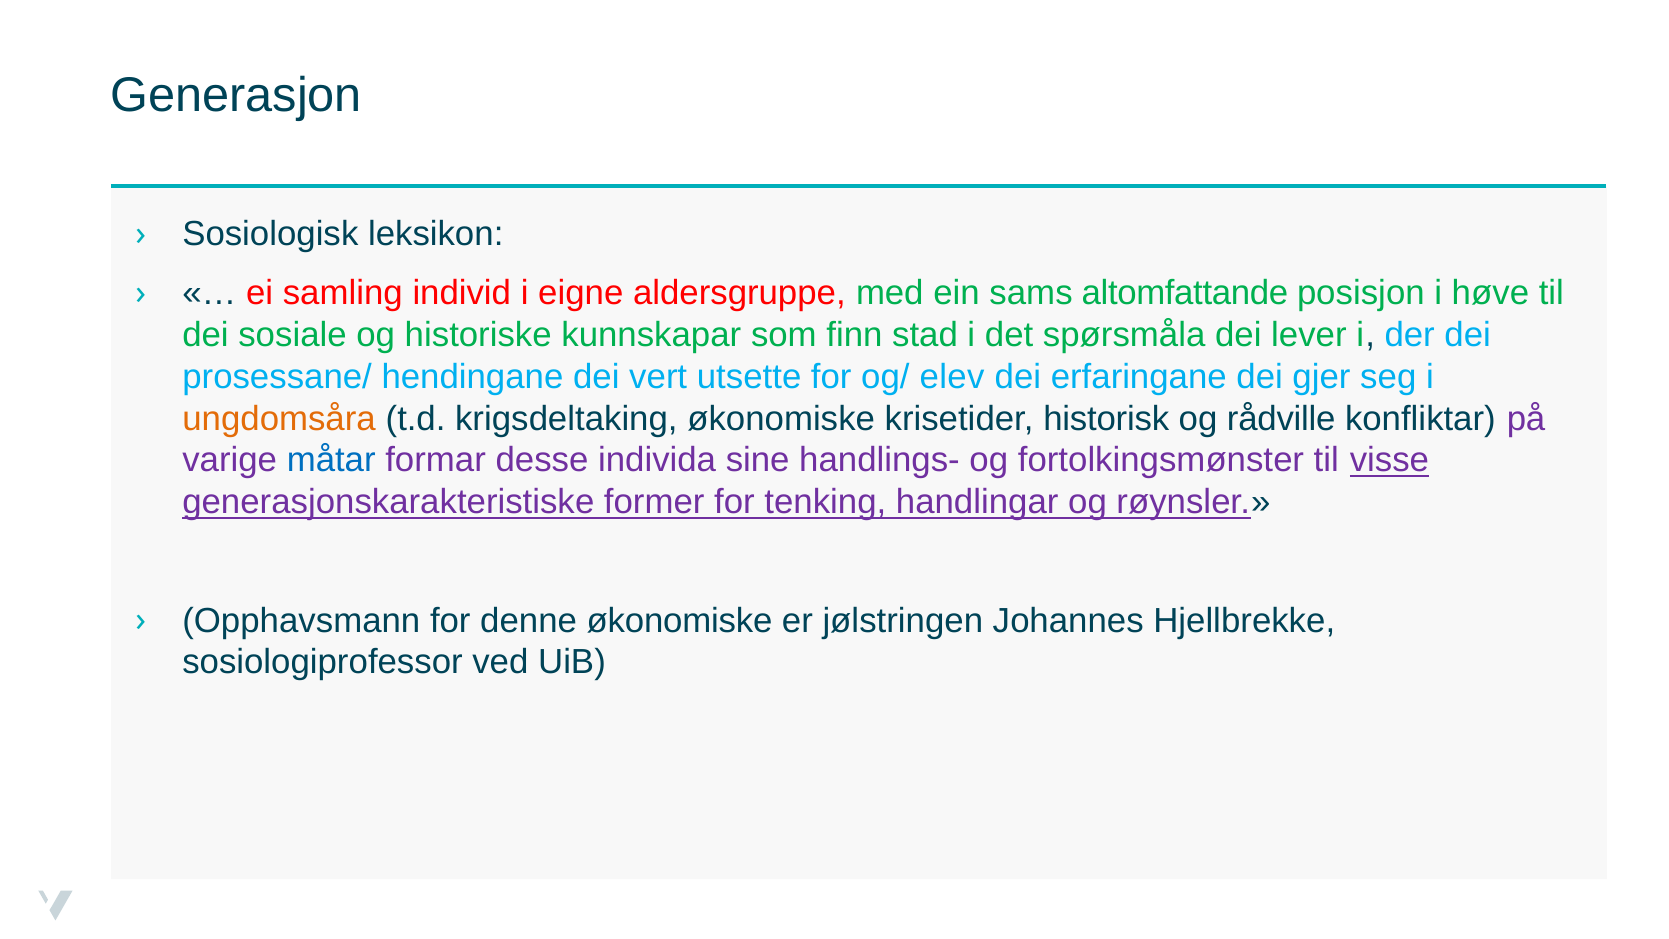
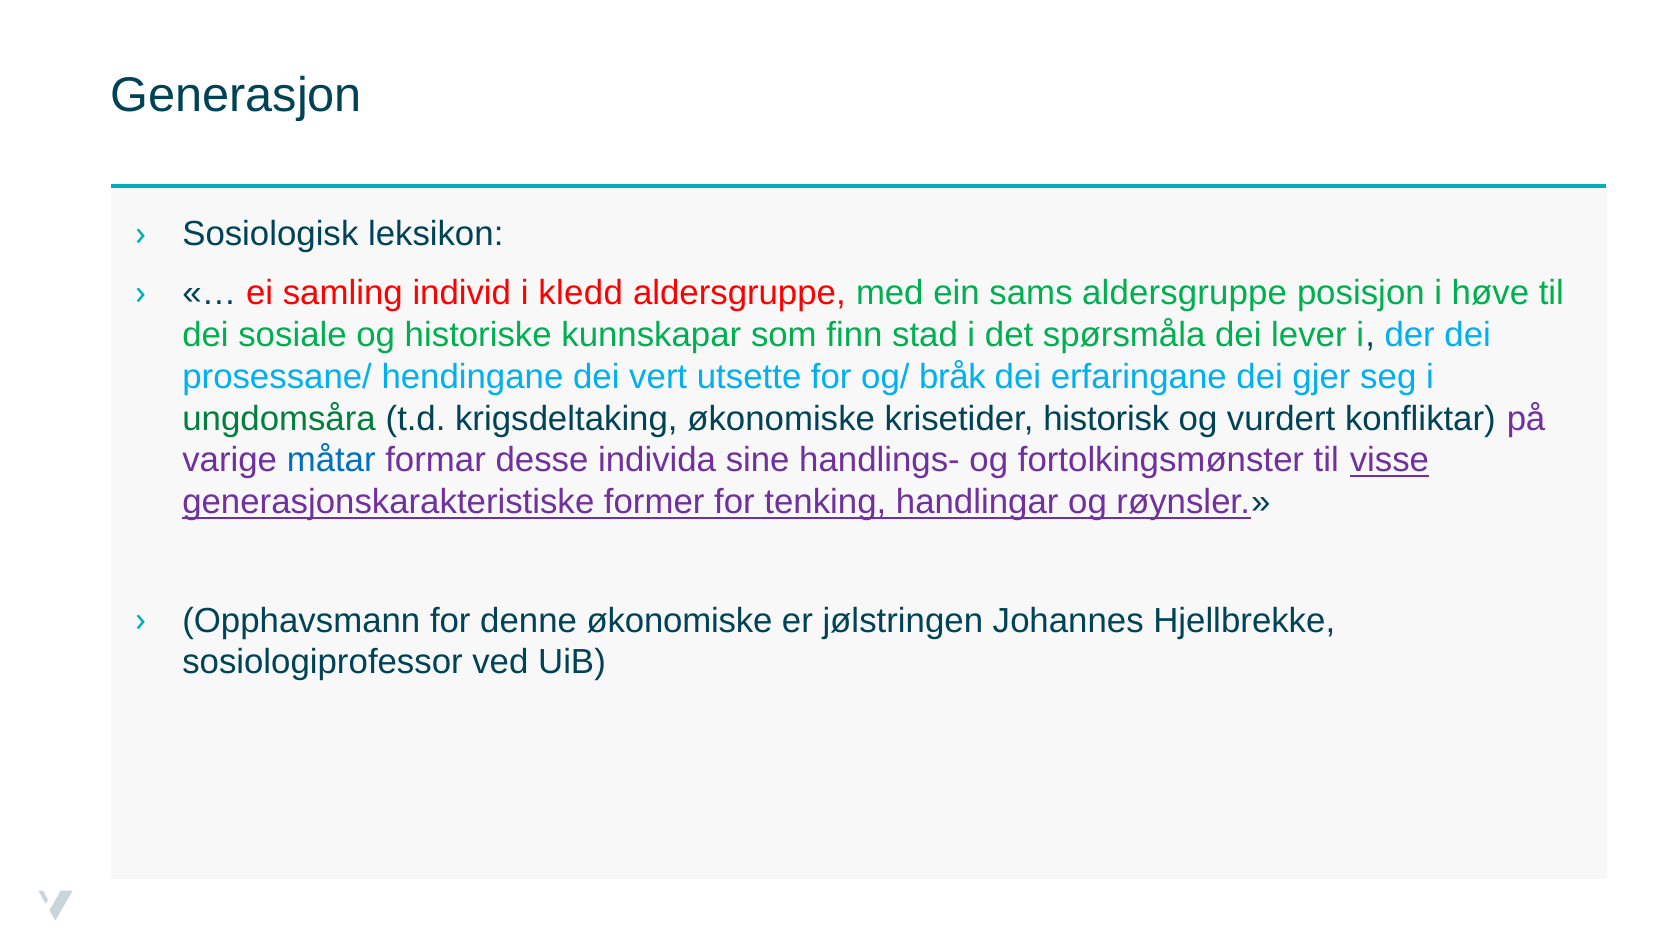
eigne: eigne -> kledd
sams altomfattande: altomfattande -> aldersgruppe
elev: elev -> bråk
ungdomsåra colour: orange -> green
rådville: rådville -> vurdert
